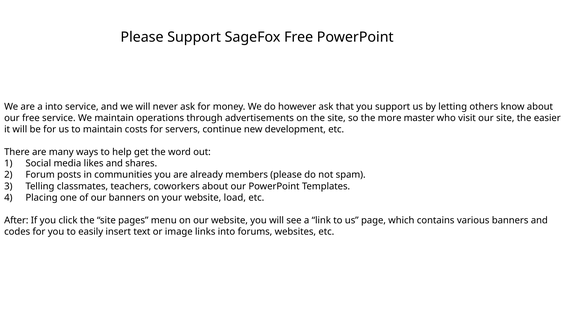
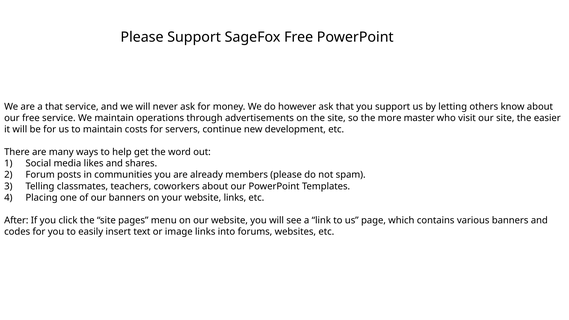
a into: into -> that
website load: load -> links
